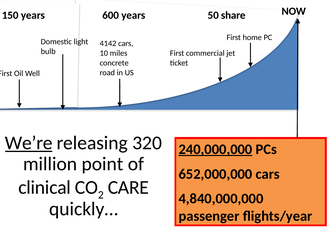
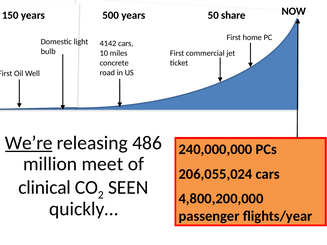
600: 600 -> 500
320: 320 -> 486
240,000,000 underline: present -> none
point: point -> meet
652,000,000: 652,000,000 -> 206,055,024
CARE: CARE -> SEEN
4,840,000,000: 4,840,000,000 -> 4,800,200,000
